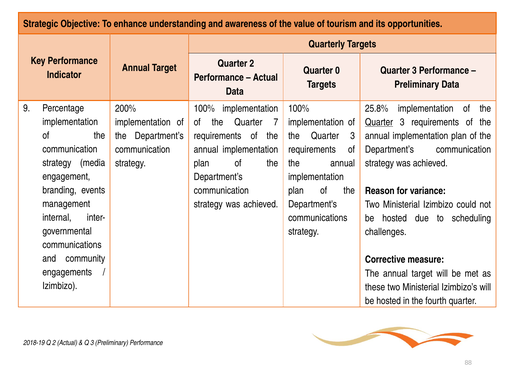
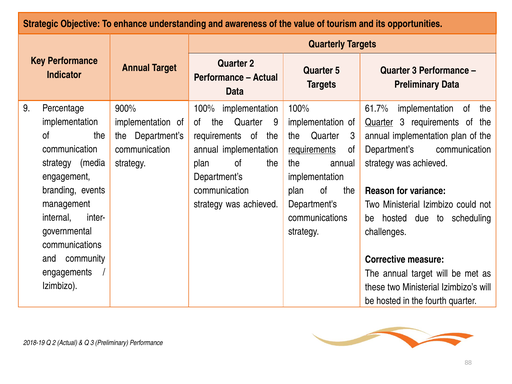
0: 0 -> 5
200%: 200% -> 900%
25.8%: 25.8% -> 61.7%
Quarter 7: 7 -> 9
requirements at (312, 150) underline: none -> present
